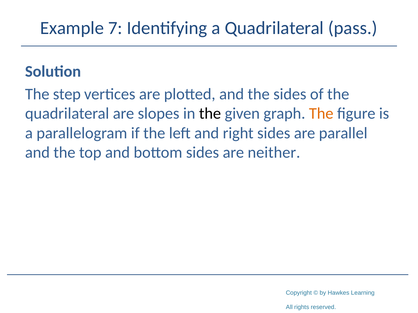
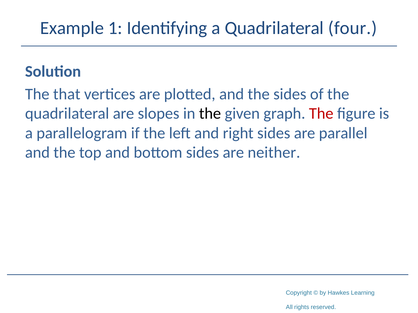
7: 7 -> 1
pass: pass -> four
step: step -> that
The at (321, 114) colour: orange -> red
